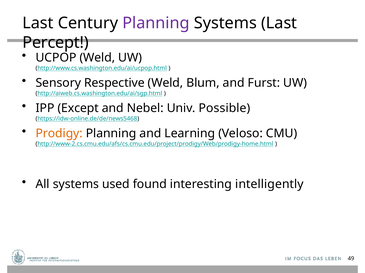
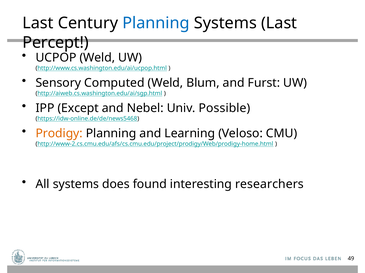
Planning at (156, 23) colour: purple -> blue
Respective: Respective -> Computed
used: used -> does
intelligently: intelligently -> researchers
